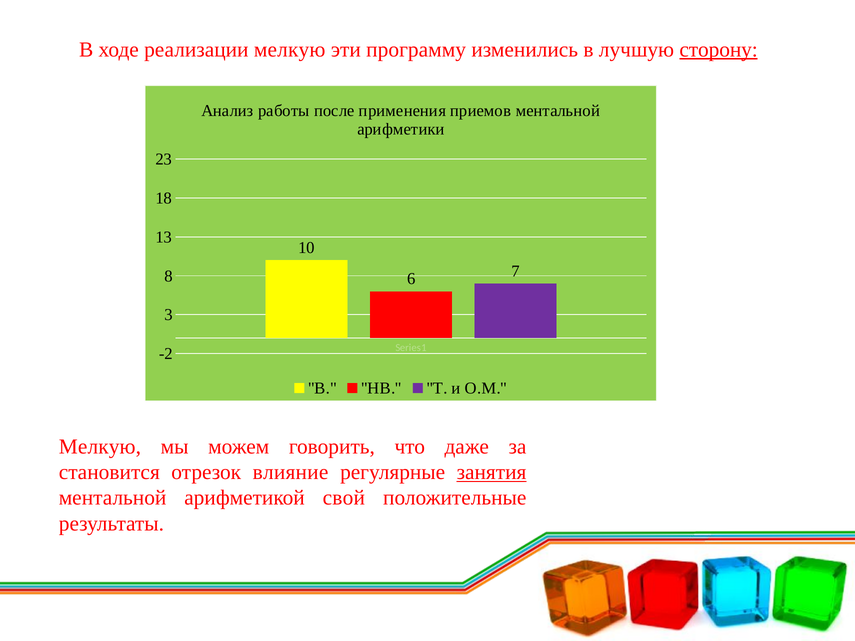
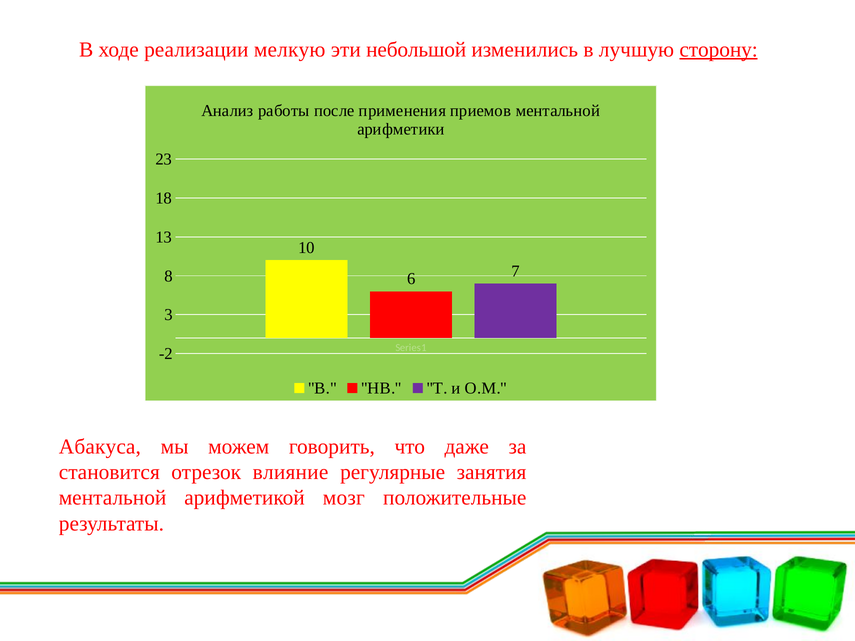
программу: программу -> небольшой
Мелкую at (100, 447): Мелкую -> Абакуса
занятия underline: present -> none
свой: свой -> мозг
